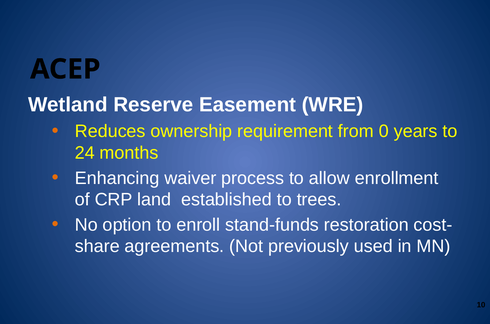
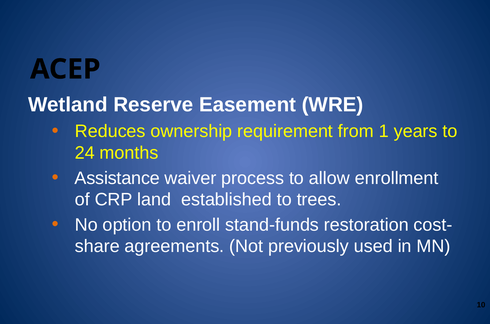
0: 0 -> 1
Enhancing: Enhancing -> Assistance
